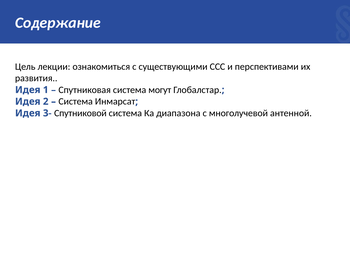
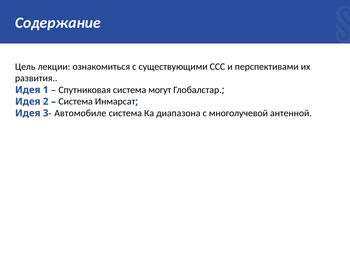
Спутниковой: Спутниковой -> Автомобиле
